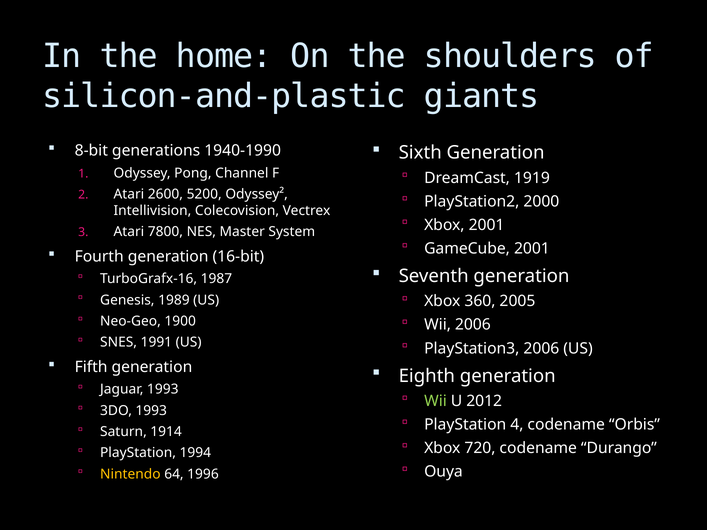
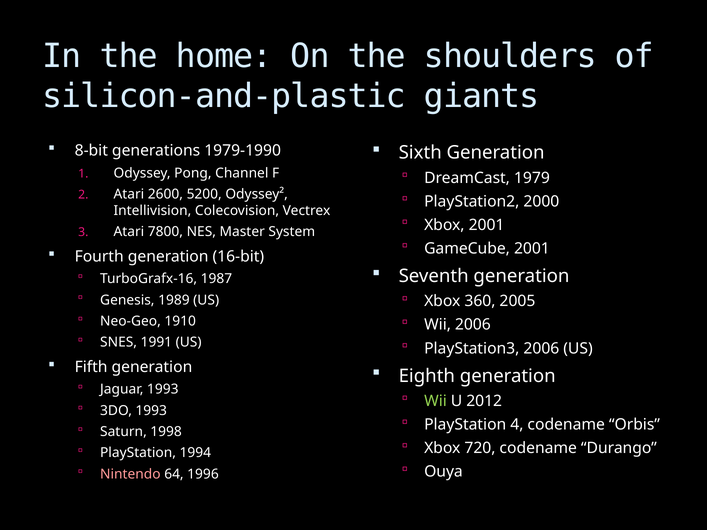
1940-1990: 1940-1990 -> 1979-1990
1919: 1919 -> 1979
1900: 1900 -> 1910
1914: 1914 -> 1998
Nintendo colour: yellow -> pink
